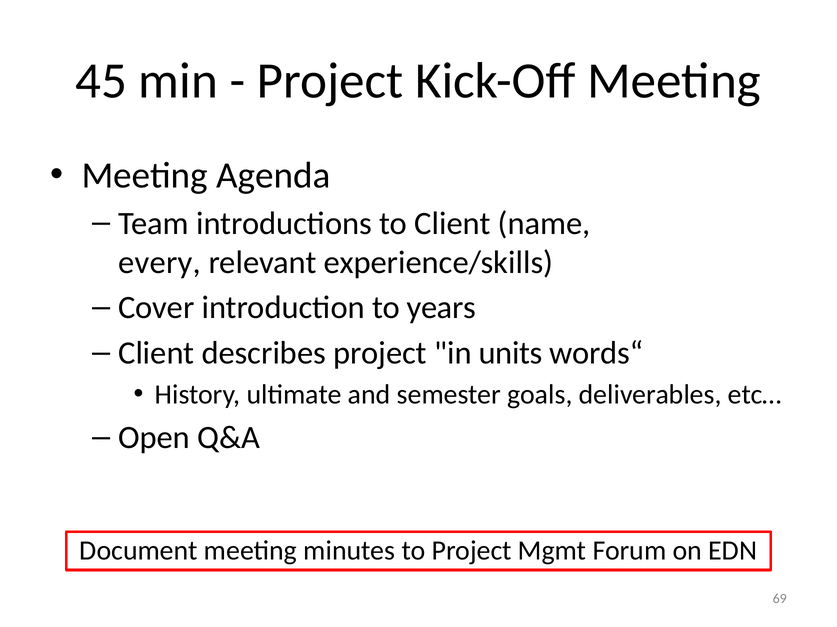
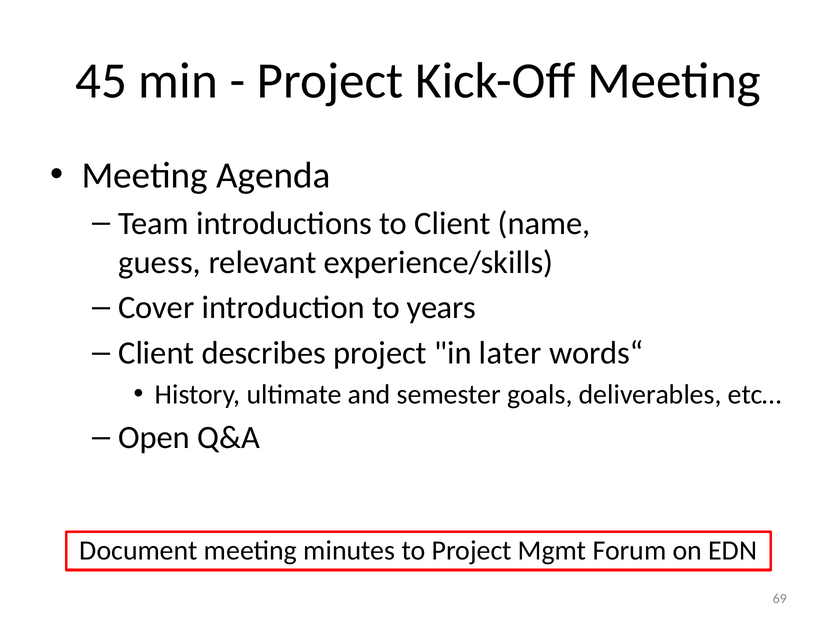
every: every -> guess
units: units -> later
